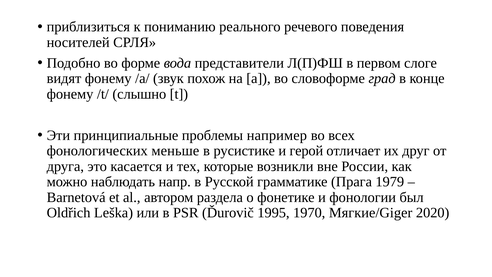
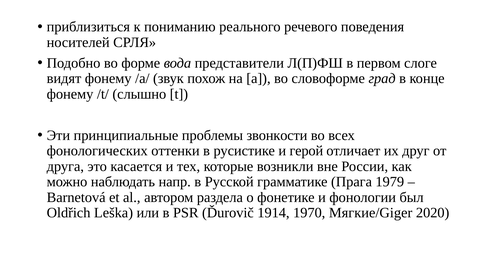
например: например -> звонкости
меньше: меньше -> оттенки
1995: 1995 -> 1914
